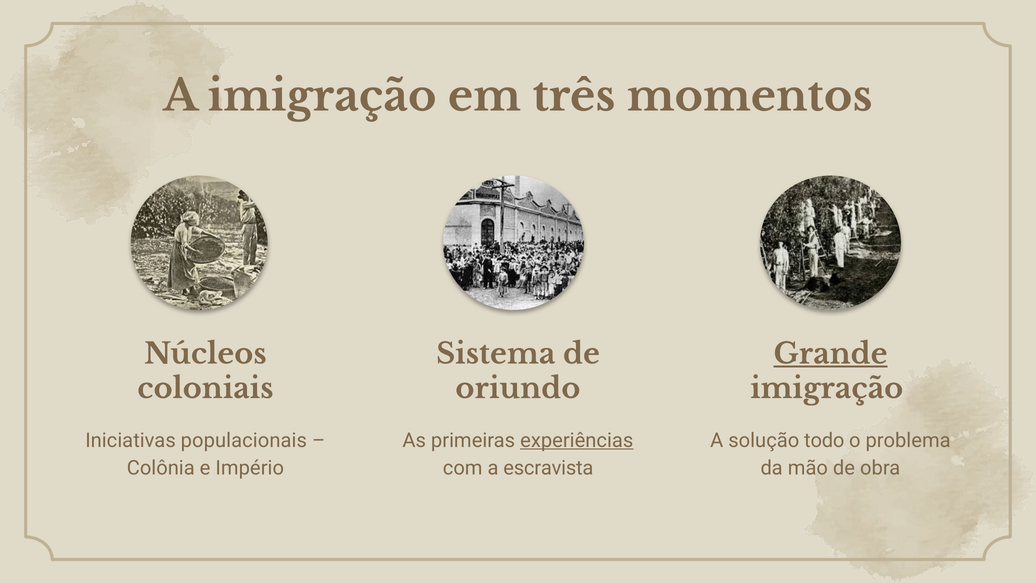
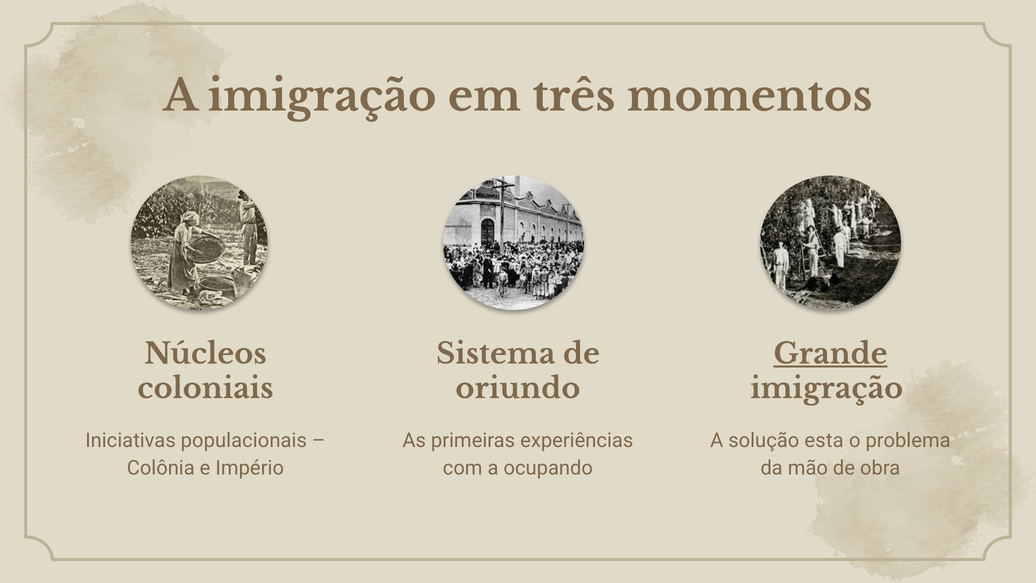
experiências underline: present -> none
todo: todo -> esta
escravista: escravista -> ocupando
